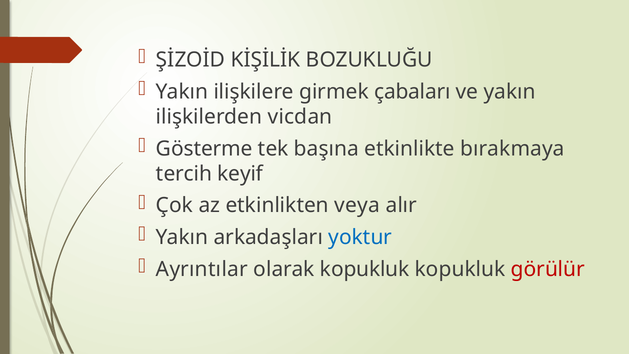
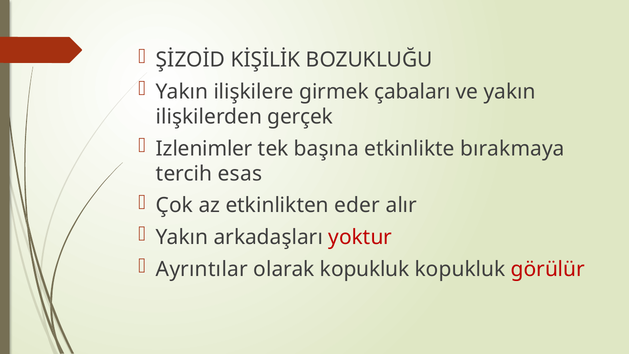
vicdan: vicdan -> gerçek
Gösterme: Gösterme -> Izlenimler
keyif: keyif -> esas
veya: veya -> eder
yoktur colour: blue -> red
